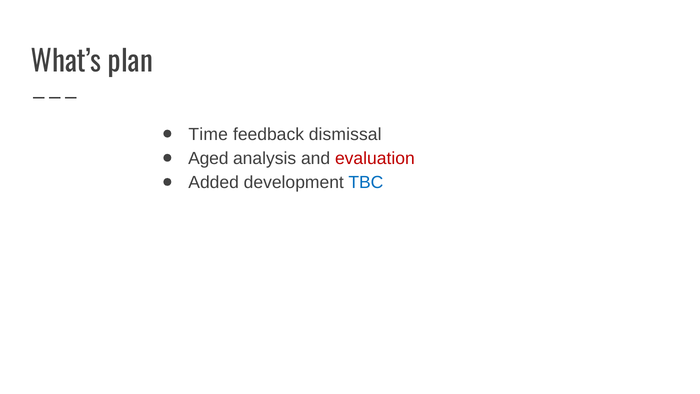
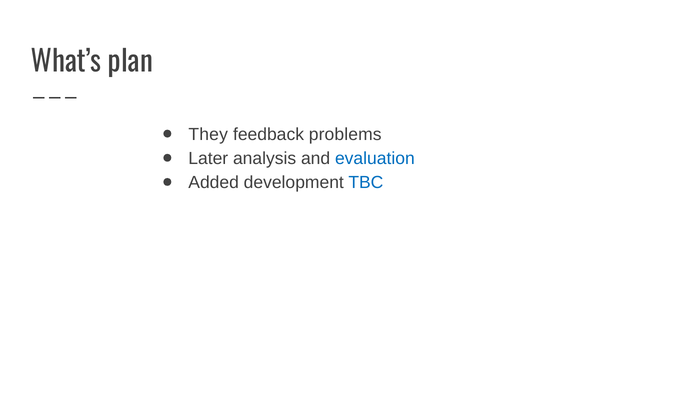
Time: Time -> They
dismissal: dismissal -> problems
Aged: Aged -> Later
evaluation colour: red -> blue
